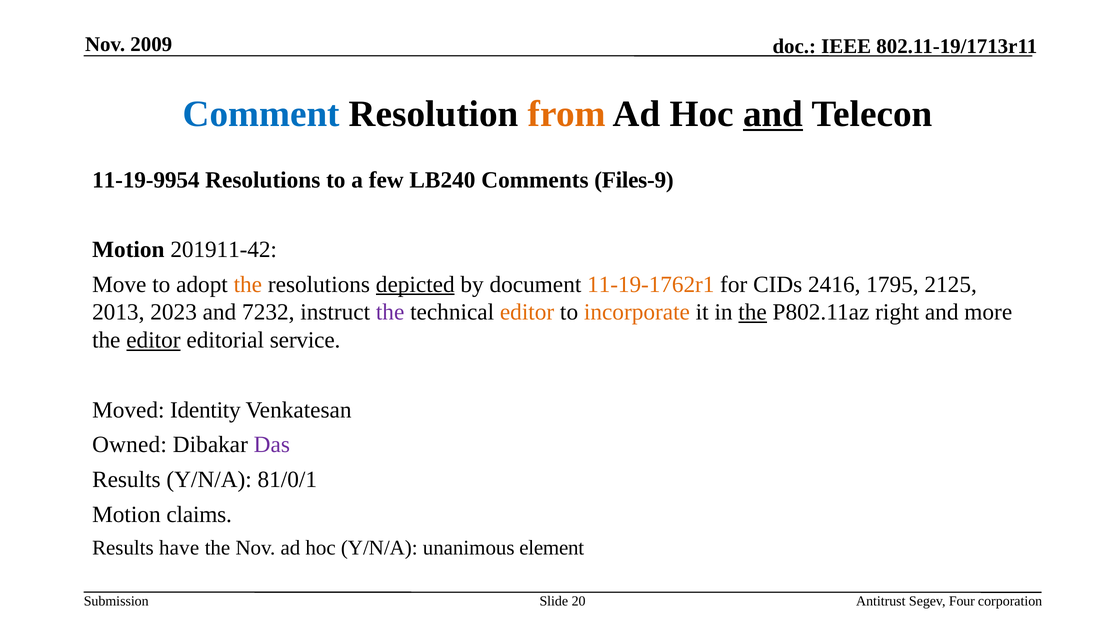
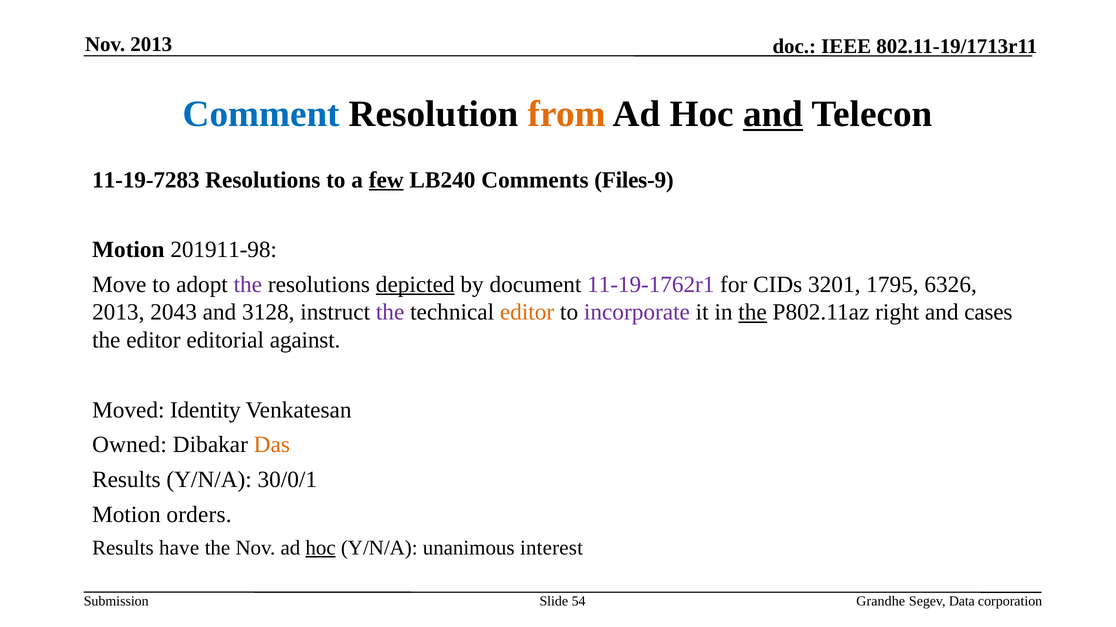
Nov 2009: 2009 -> 2013
11-19-9954: 11-19-9954 -> 11-19-7283
few underline: none -> present
201911-42: 201911-42 -> 201911-98
the at (248, 285) colour: orange -> purple
11-19-1762r1 colour: orange -> purple
2416: 2416 -> 3201
2125: 2125 -> 6326
2023: 2023 -> 2043
7232: 7232 -> 3128
incorporate colour: orange -> purple
more: more -> cases
editor at (153, 341) underline: present -> none
service: service -> against
Das colour: purple -> orange
81/0/1: 81/0/1 -> 30/0/1
claims: claims -> orders
hoc at (321, 548) underline: none -> present
element: element -> interest
20: 20 -> 54
Antitrust: Antitrust -> Grandhe
Four: Four -> Data
